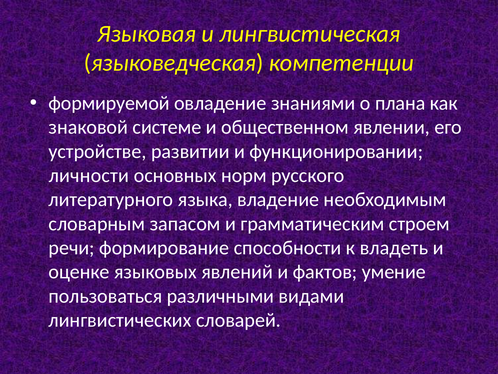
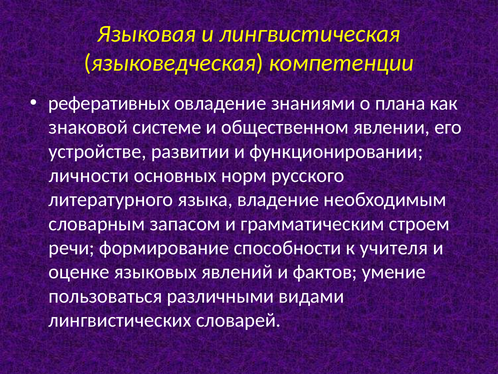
формируемой: формируемой -> реферативных
владеть: владеть -> учителя
